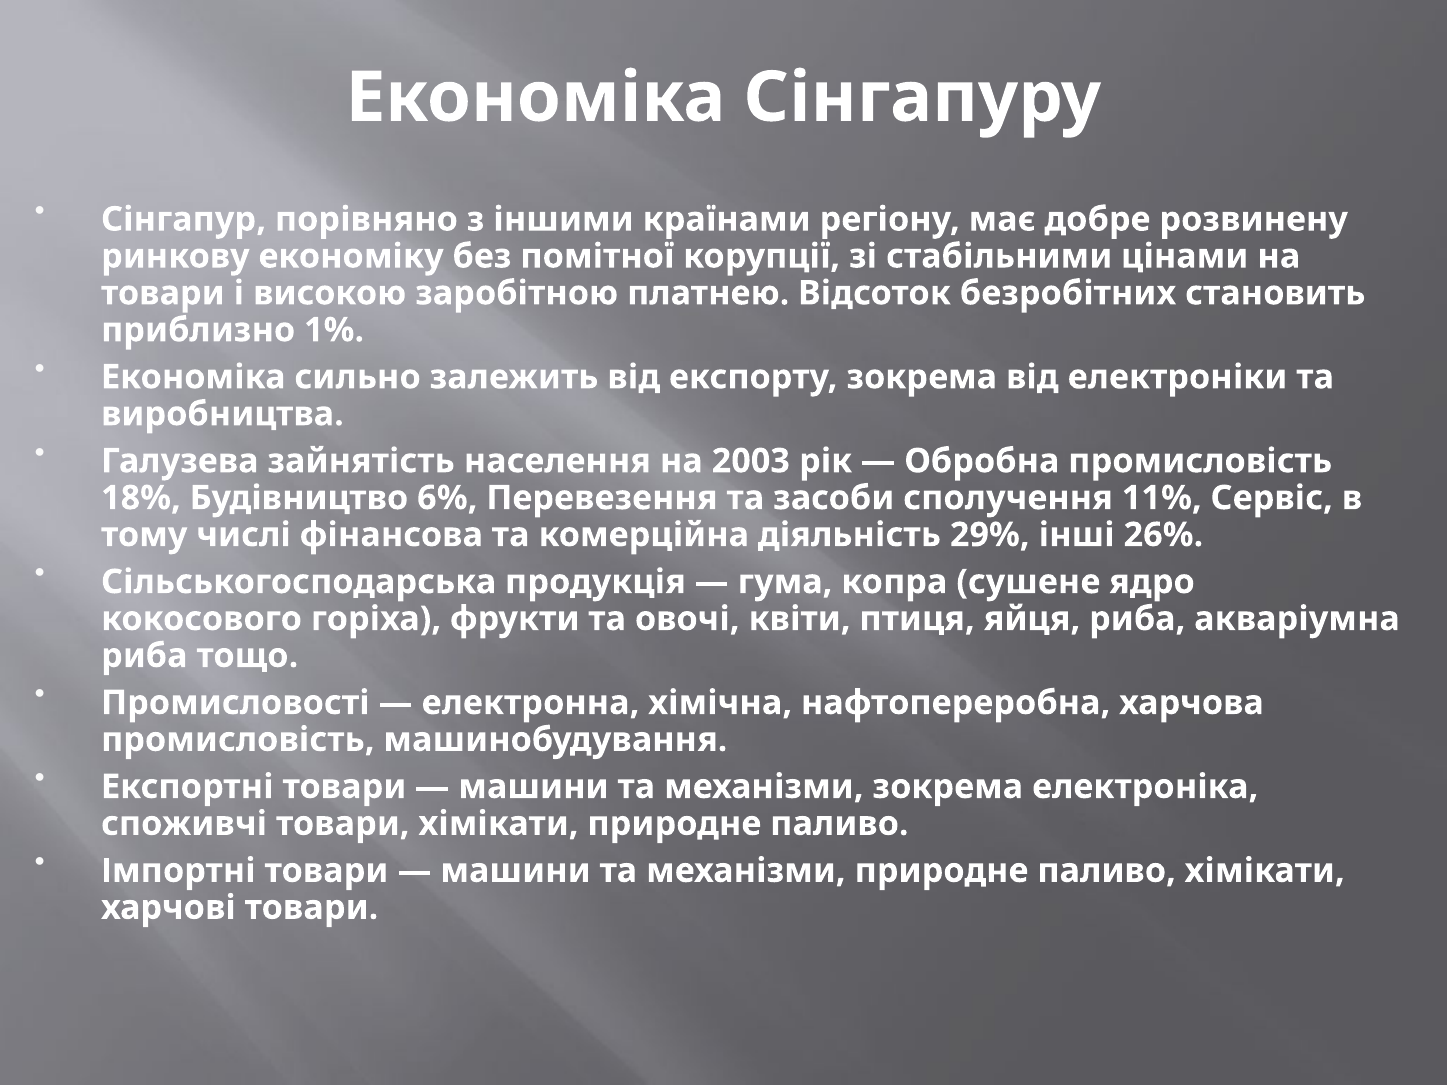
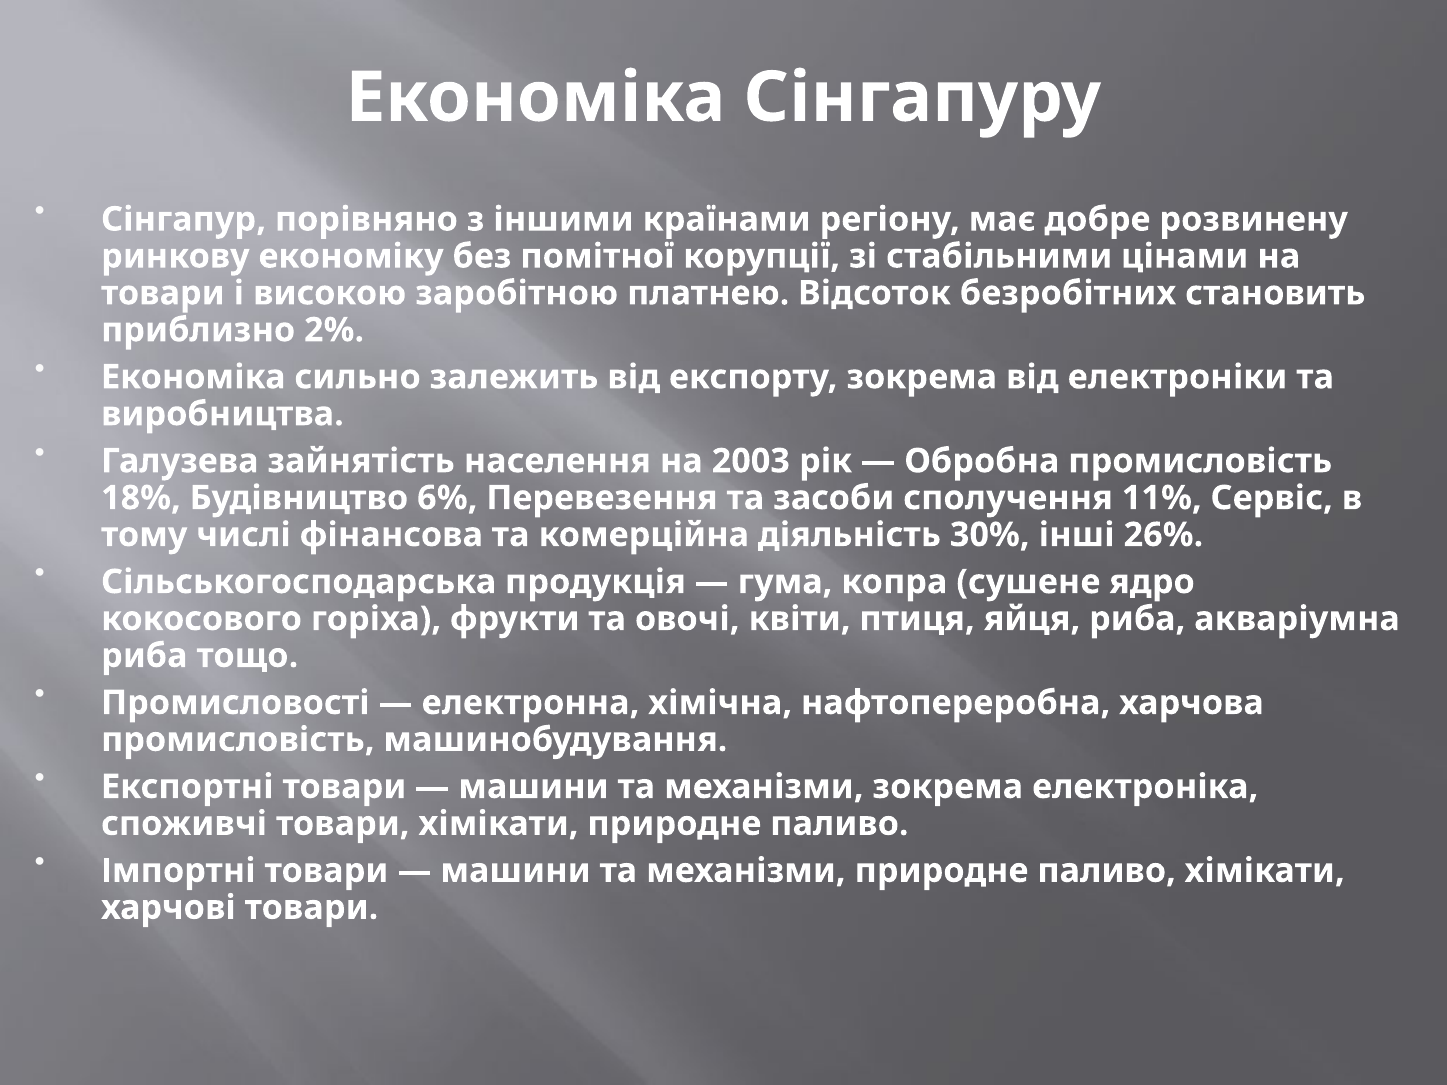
1%: 1% -> 2%
29%: 29% -> 30%
